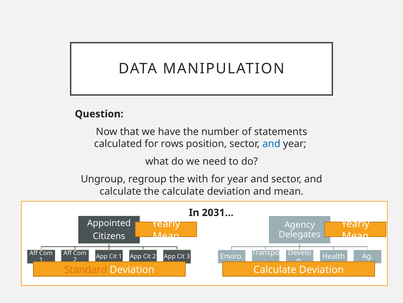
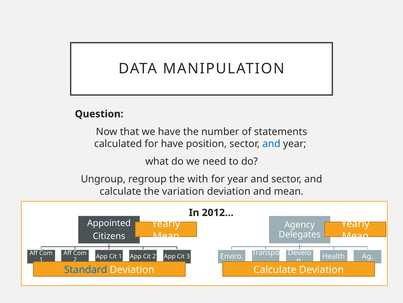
for rows: rows -> have
the calculate: calculate -> variation
2031…: 2031… -> 2012…
Standard colour: orange -> blue
